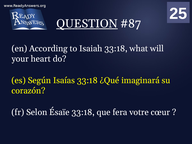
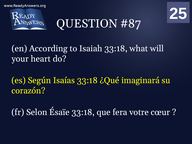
QUESTION underline: present -> none
